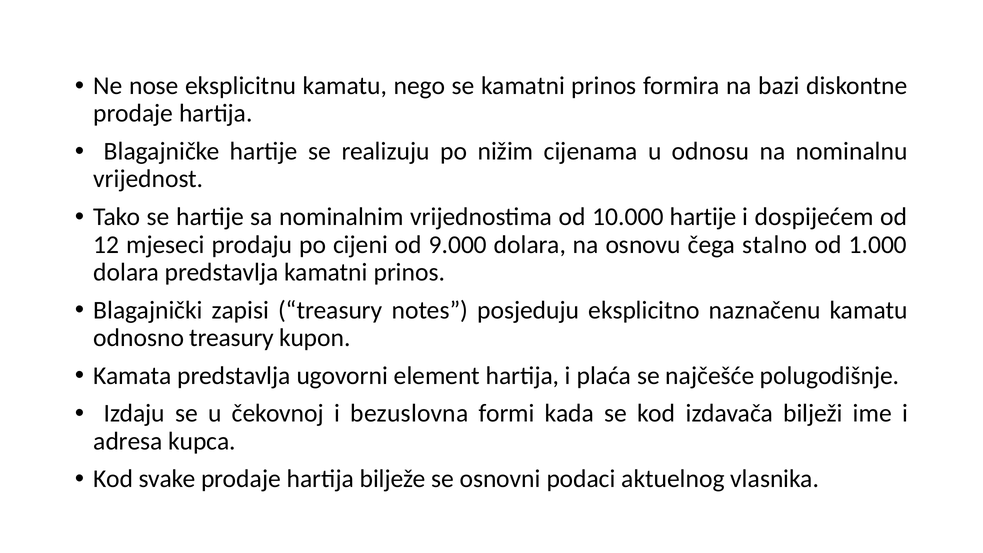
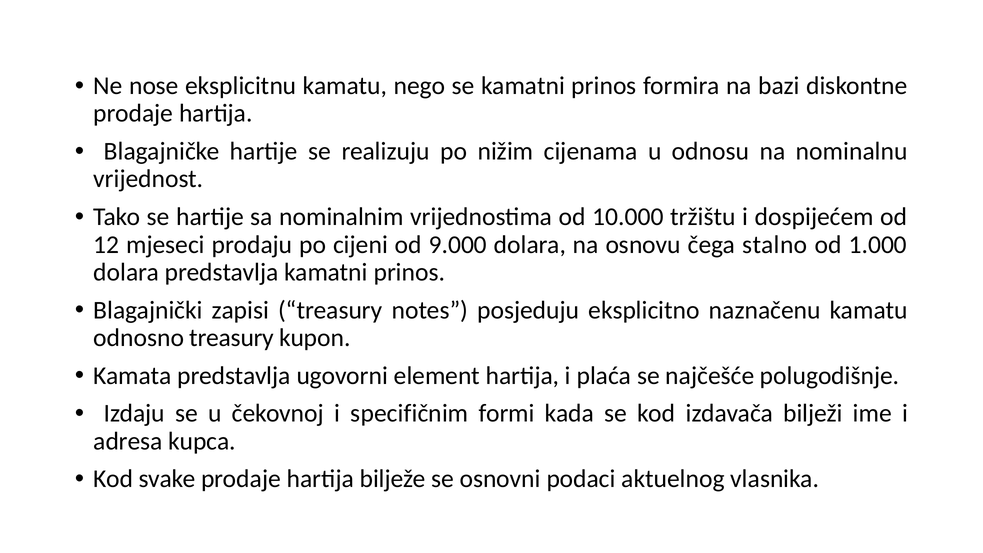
10.000 hartije: hartije -> tržištu
bezuslovna: bezuslovna -> specifičnim
